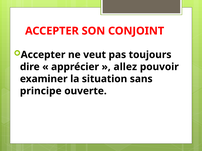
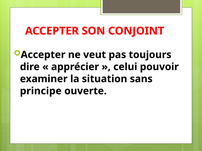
allez: allez -> celui
